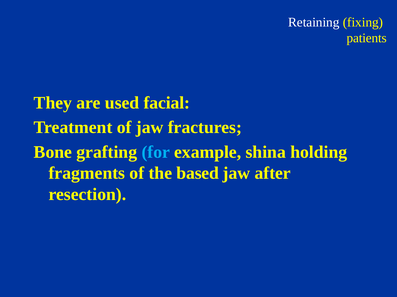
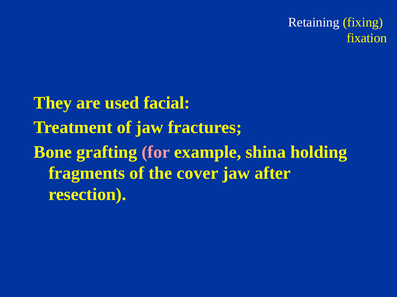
patients: patients -> fixation
for colour: light blue -> pink
based: based -> cover
